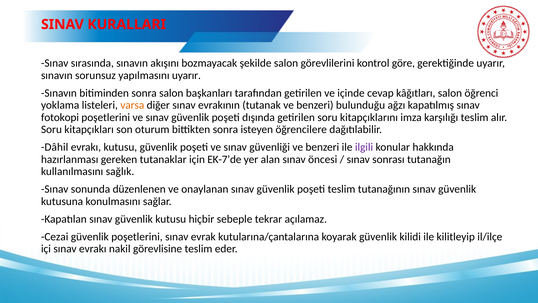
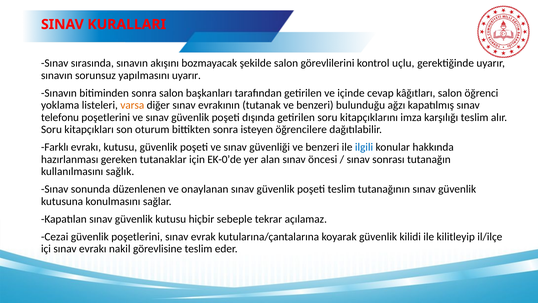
göre: göre -> uçlu
fotokopi: fotokopi -> telefonu
Dâhil: Dâhil -> Farklı
ilgili colour: purple -> blue
EK-7’de: EK-7’de -> EK-0’de
